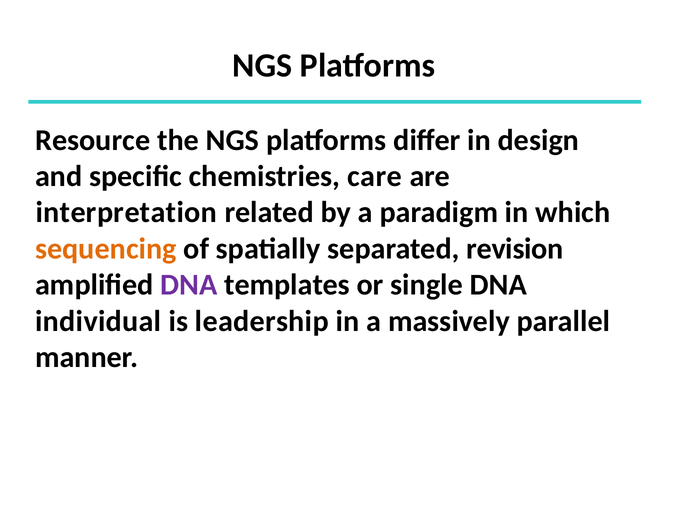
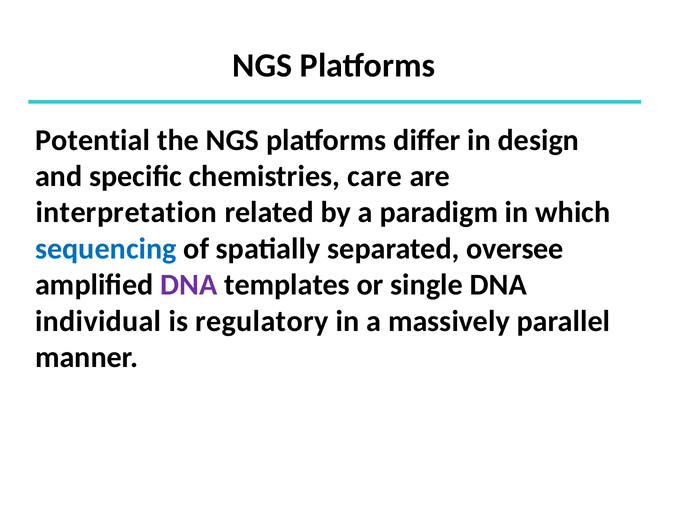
Resource: Resource -> Potential
sequencing colour: orange -> blue
revision: revision -> oversee
leadership: leadership -> regulatory
